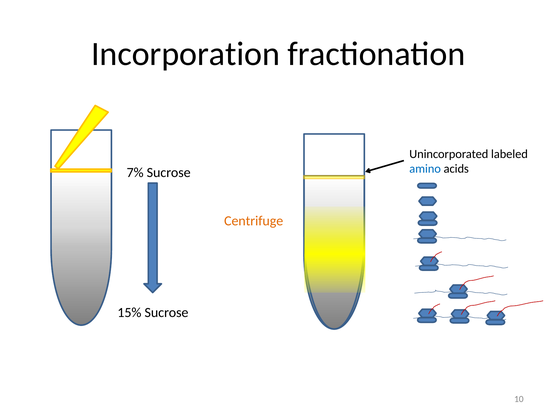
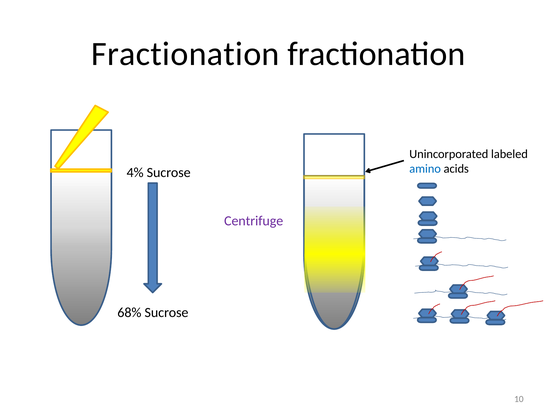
Incorporation at (186, 54): Incorporation -> Fractionation
7%: 7% -> 4%
Centrifuge colour: orange -> purple
15%: 15% -> 68%
